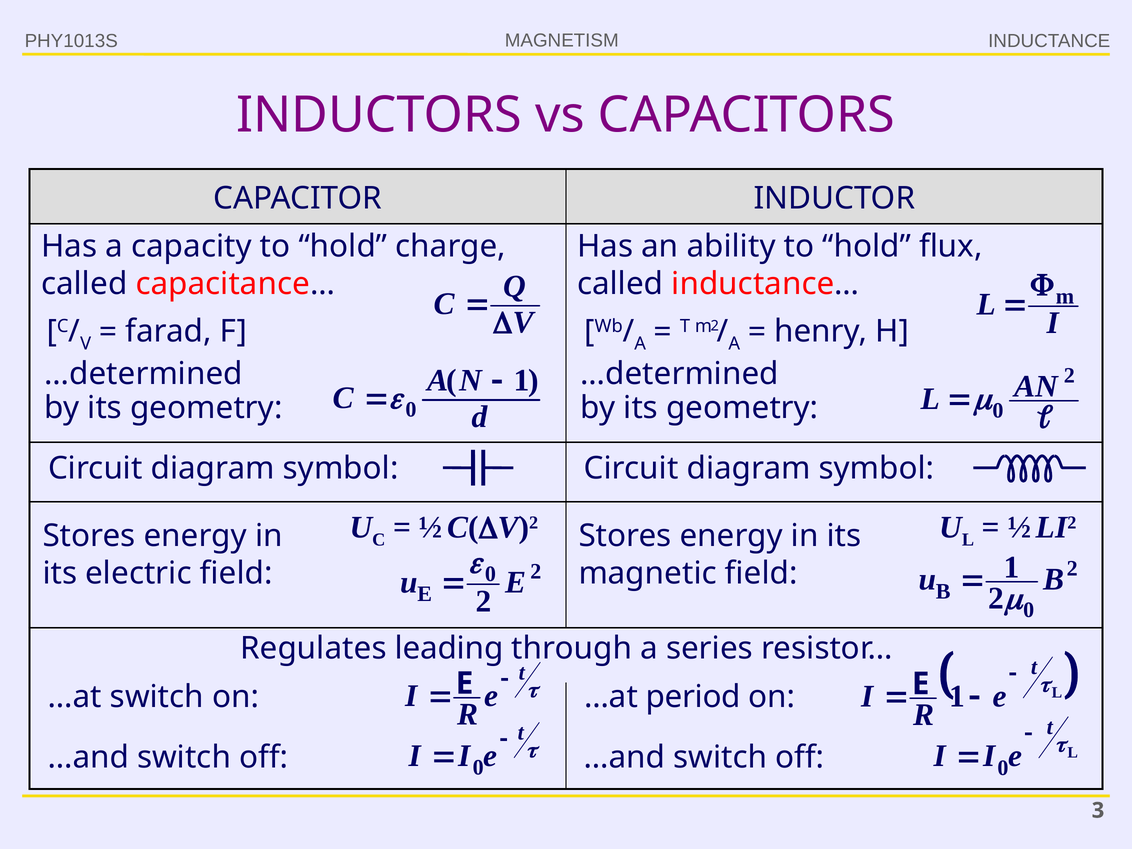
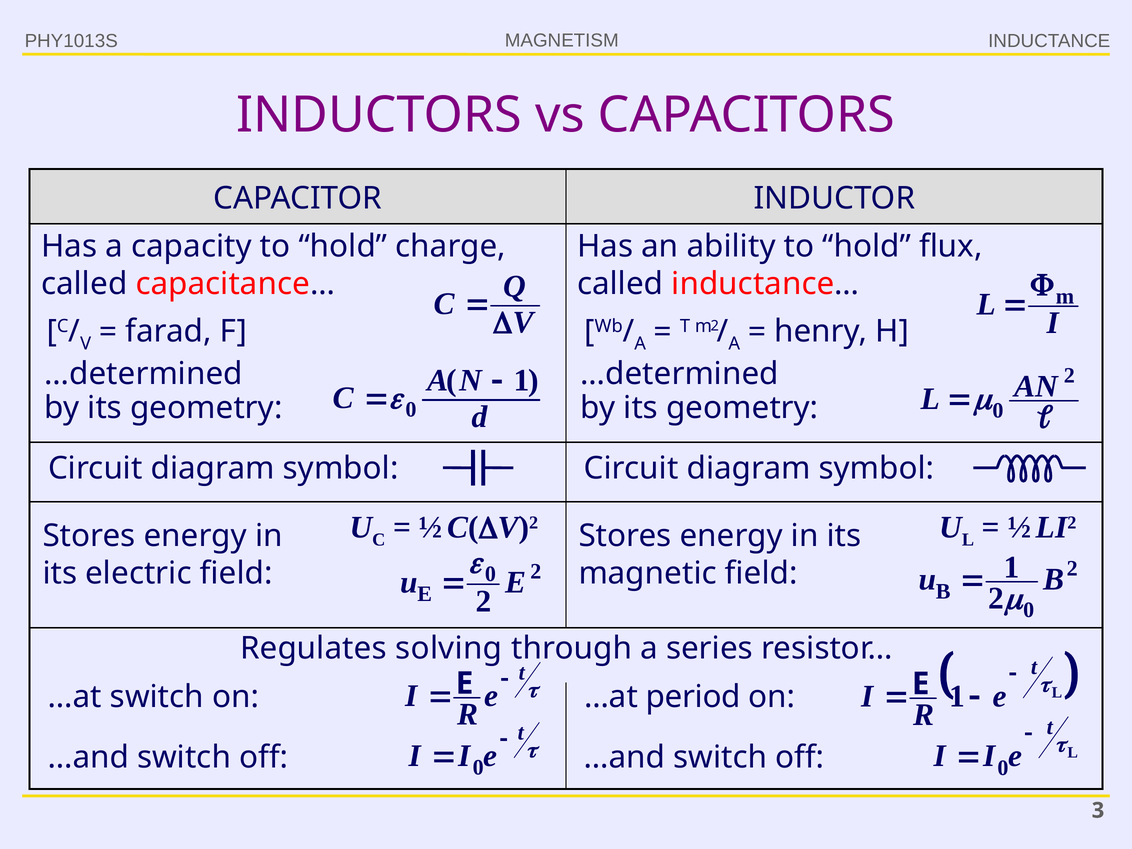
leading: leading -> solving
